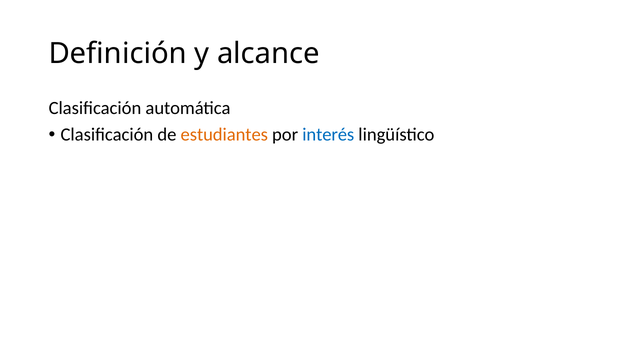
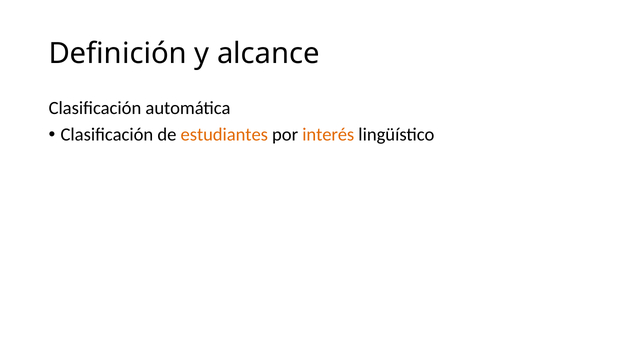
interés colour: blue -> orange
